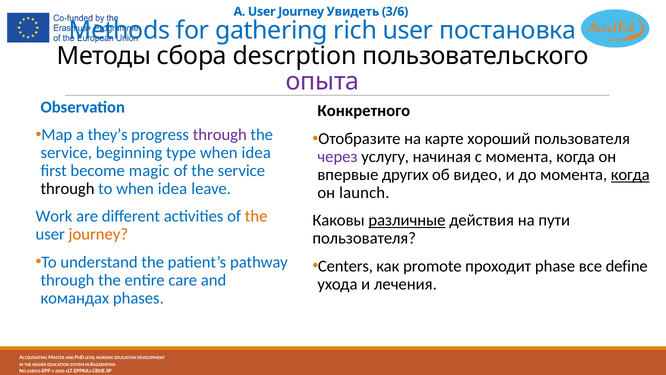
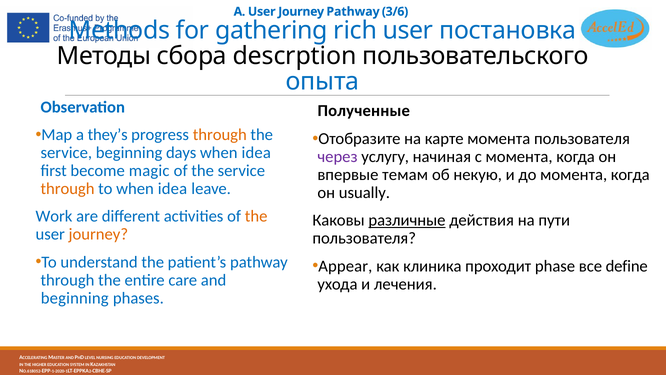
Journey Увидеть: Увидеть -> Pathway
опыта colour: purple -> blue
Конкретного: Конкретного -> Полученные
through at (220, 135) colour: purple -> orange
карте хороший: хороший -> момента
type: type -> days
других: других -> темам
видео: видео -> некую
когда at (630, 174) underline: present -> none
through at (68, 189) colour: black -> orange
launch: launch -> usually
Centers: Centers -> Appear
promote: promote -> клиника
командах at (75, 298): командах -> beginning
